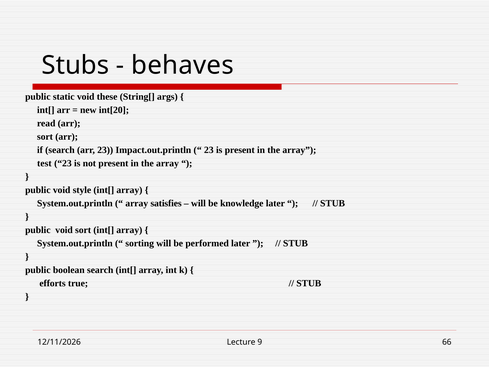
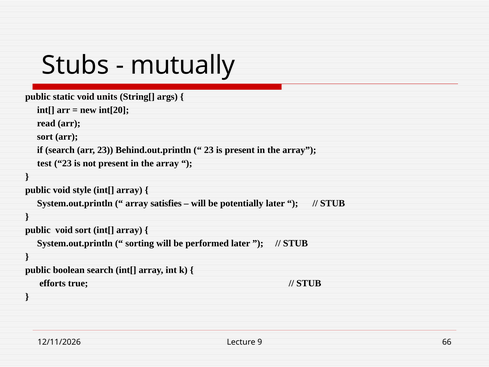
behaves: behaves -> mutually
these: these -> units
Impact.out.println: Impact.out.println -> Behind.out.println
knowledge: knowledge -> potentially
